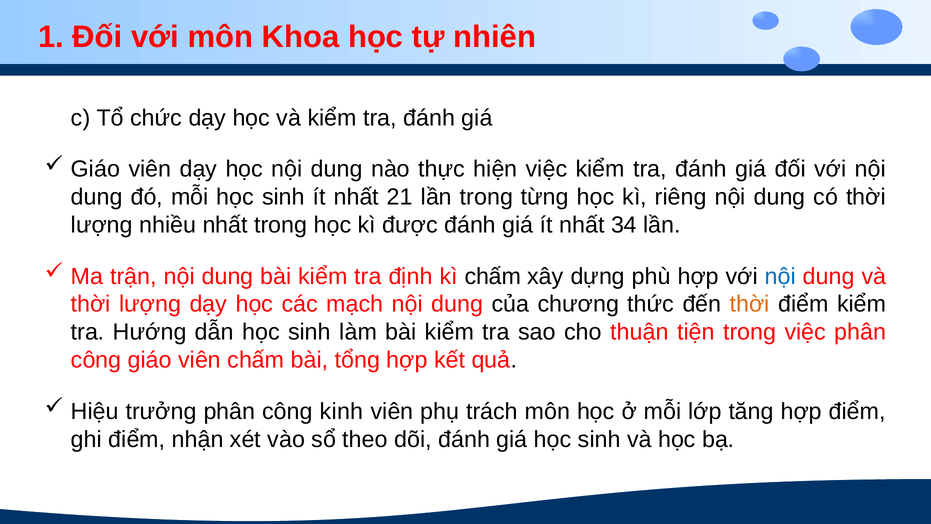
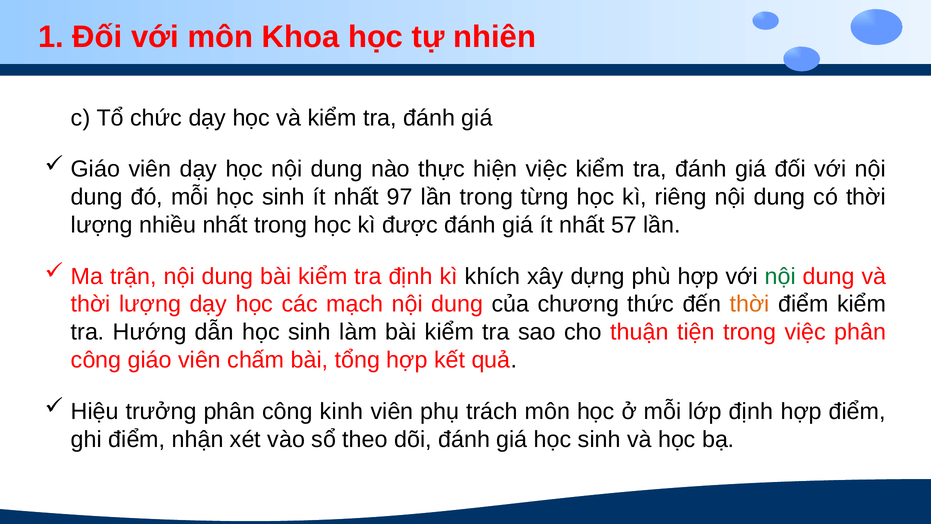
21: 21 -> 97
34: 34 -> 57
kì chấm: chấm -> khích
nội at (781, 276) colour: blue -> green
lớp tăng: tăng -> định
